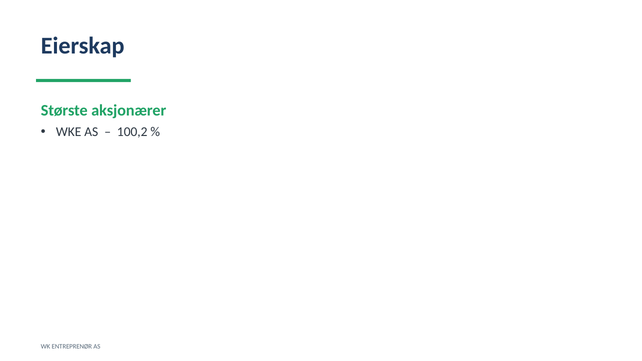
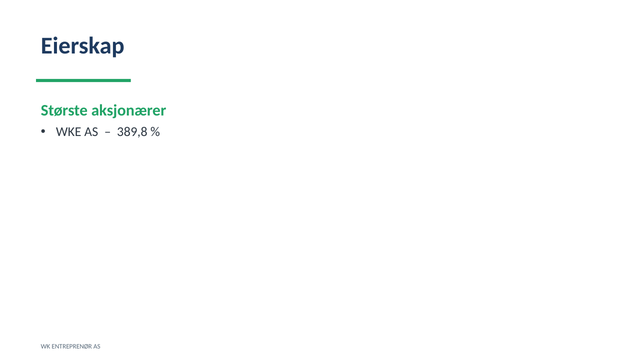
100,2: 100,2 -> 389,8
